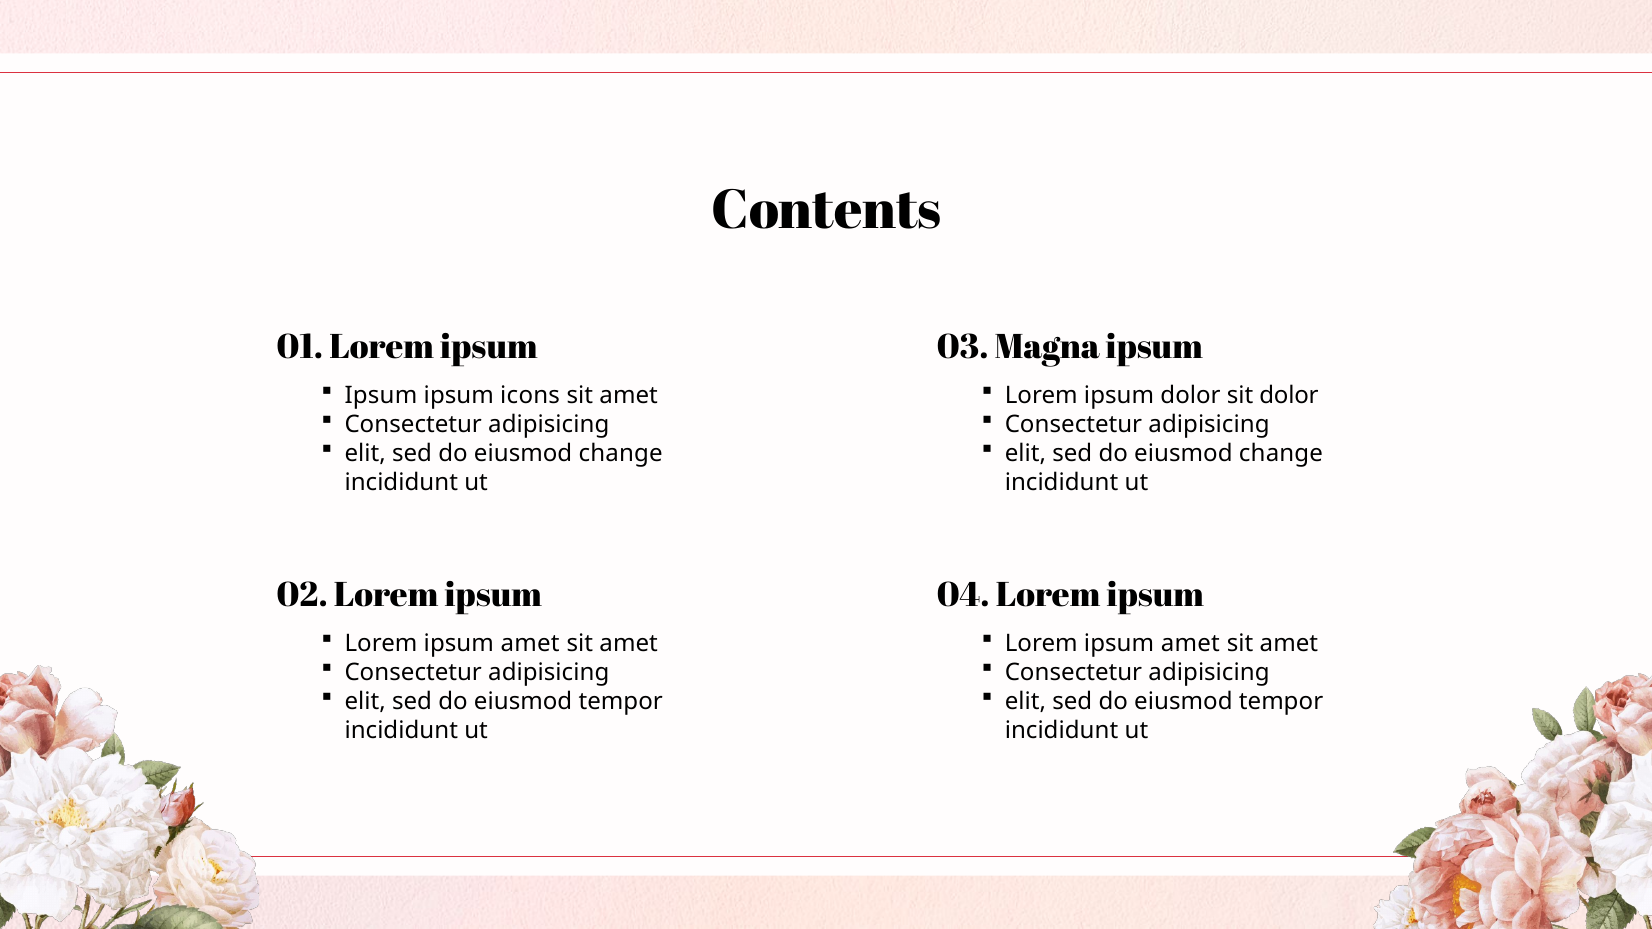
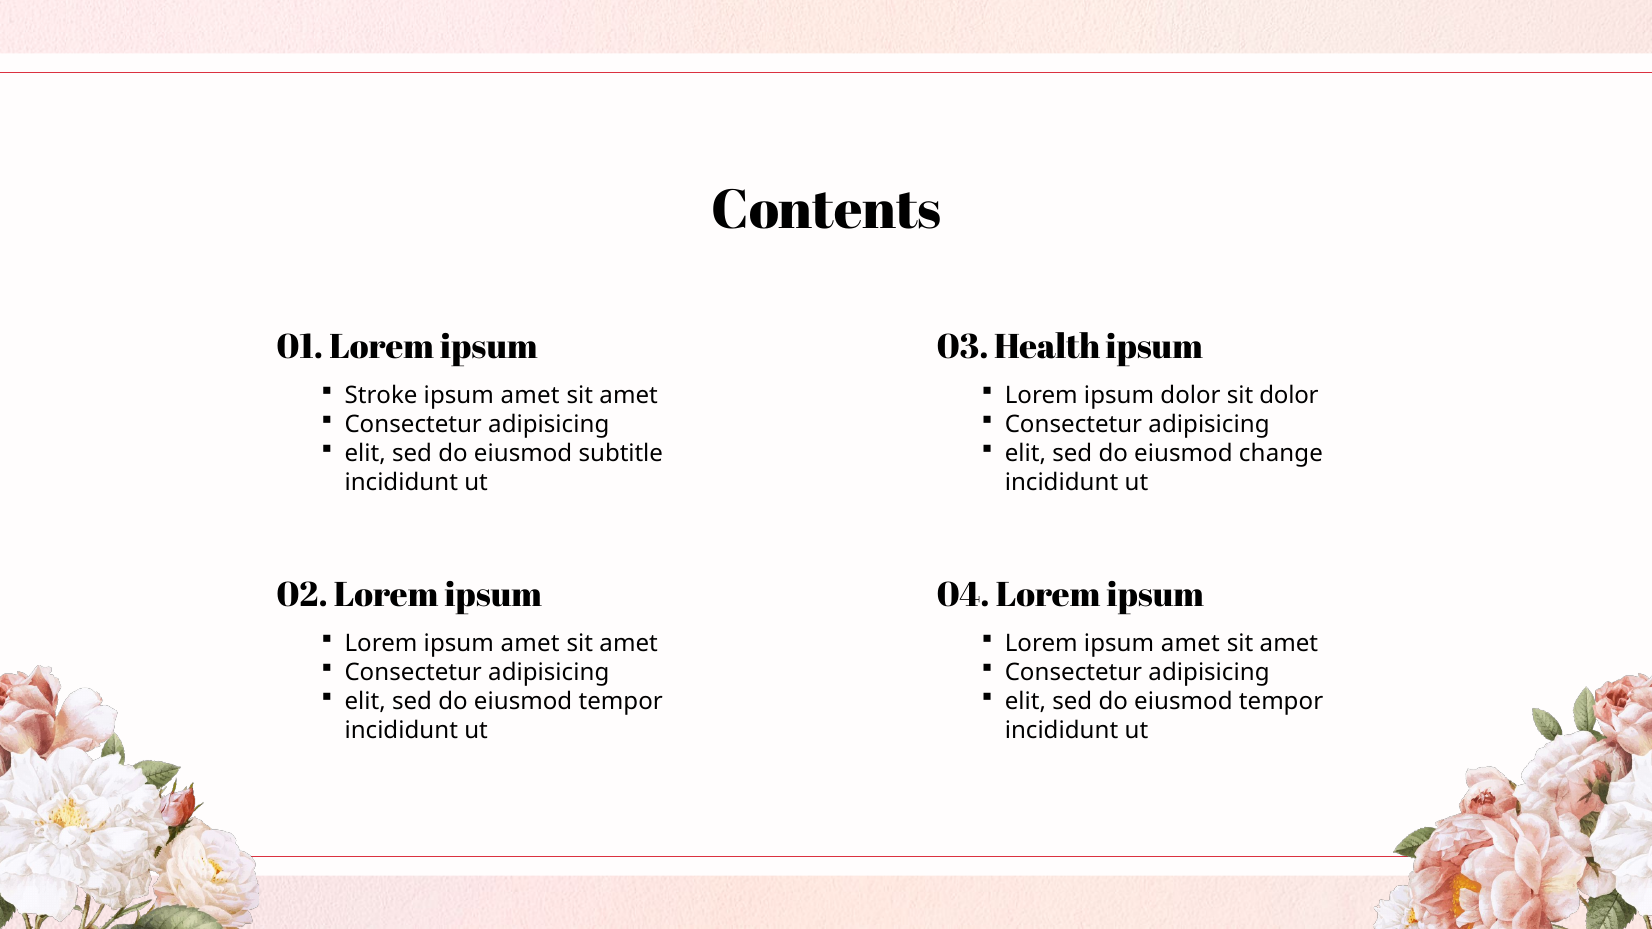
Magna: Magna -> Health
Ipsum at (381, 396): Ipsum -> Stroke
icons at (530, 396): icons -> amet
change at (621, 454): change -> subtitle
